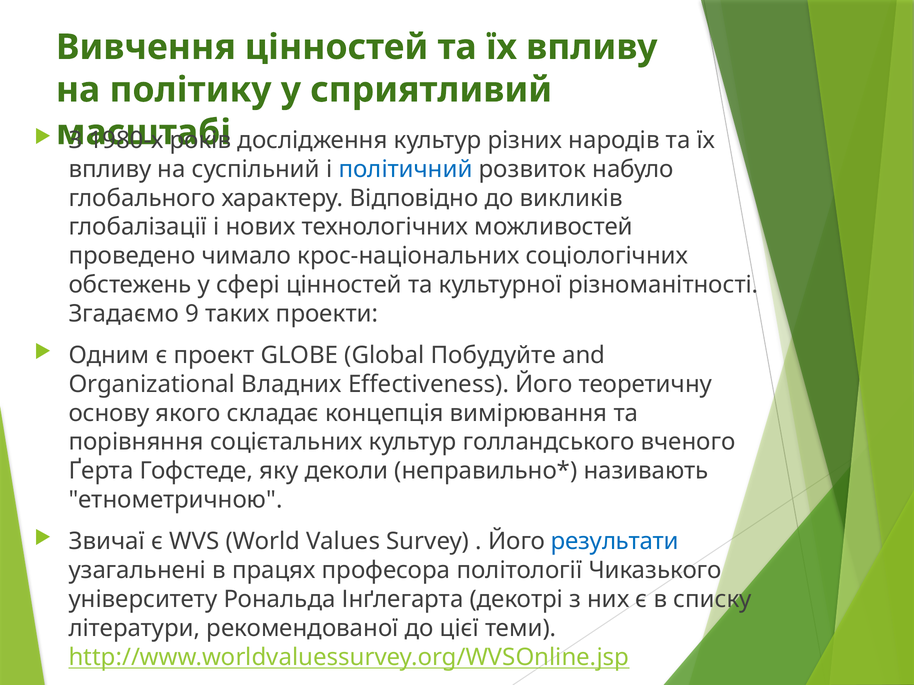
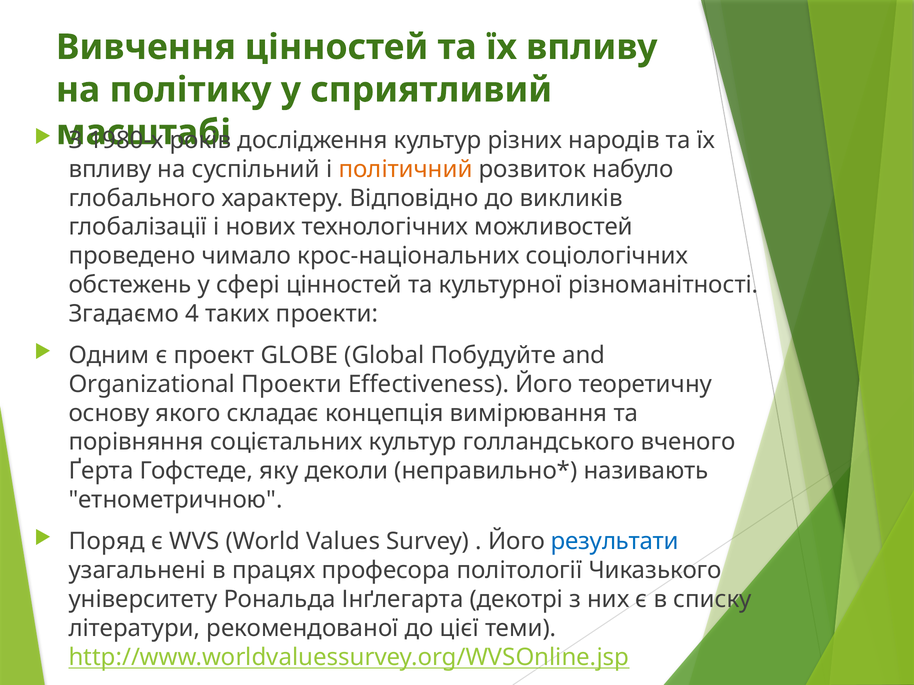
політичний colour: blue -> orange
9: 9 -> 4
Organizational Владних: Владних -> Проекти
Звичаї: Звичаї -> Поряд
